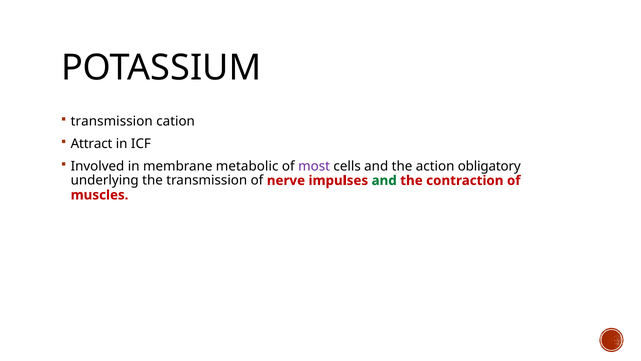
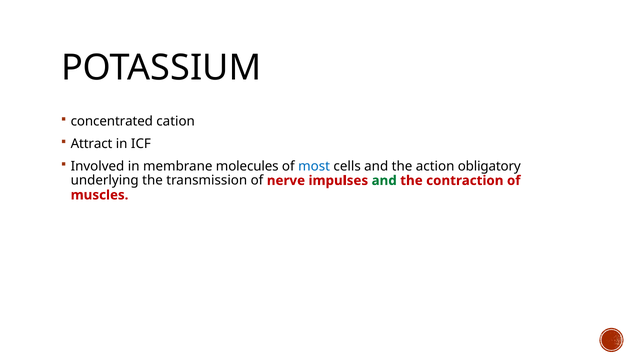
transmission at (112, 121): transmission -> concentrated
metabolic: metabolic -> molecules
most colour: purple -> blue
